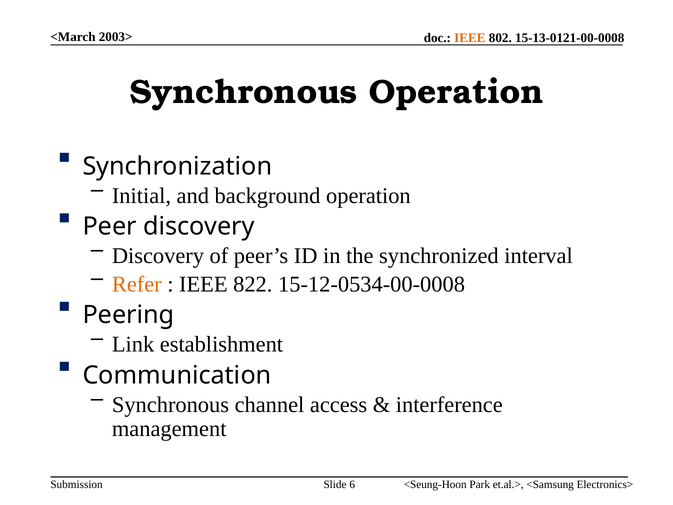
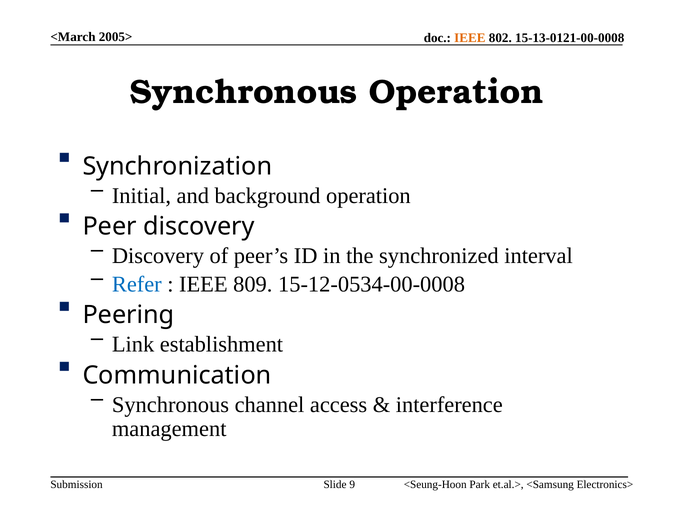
2003>: 2003> -> 2005>
Refer colour: orange -> blue
822: 822 -> 809
6: 6 -> 9
